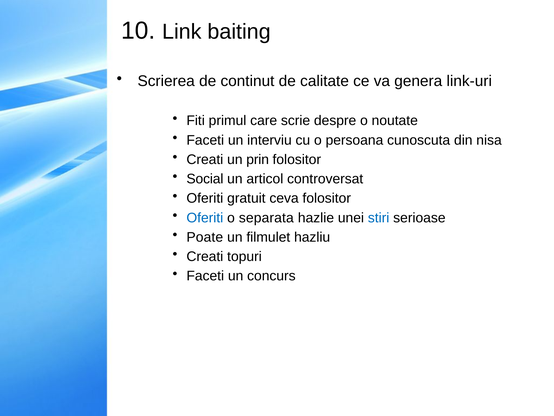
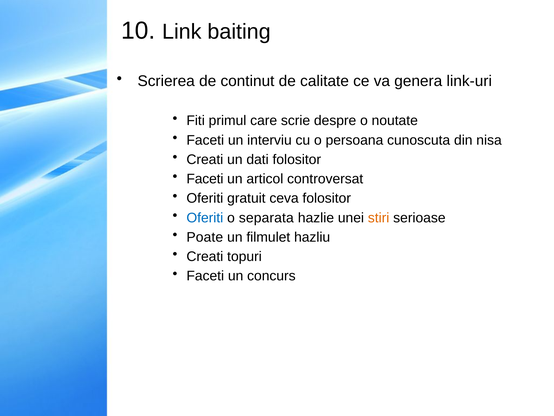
prin: prin -> dati
Social at (205, 179): Social -> Faceti
stiri colour: blue -> orange
